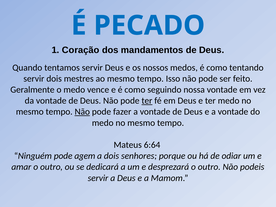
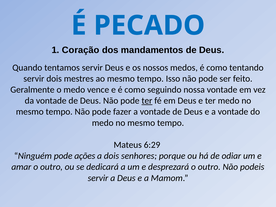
Não at (82, 112) underline: present -> none
6:64: 6:64 -> 6:29
agem: agem -> ações
